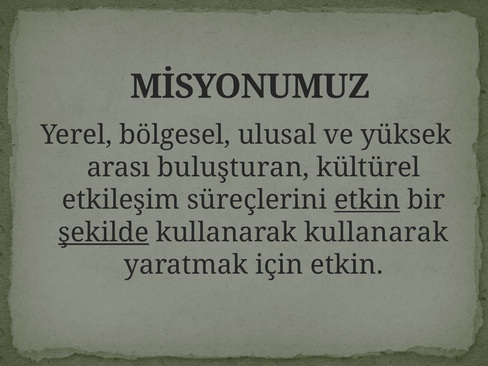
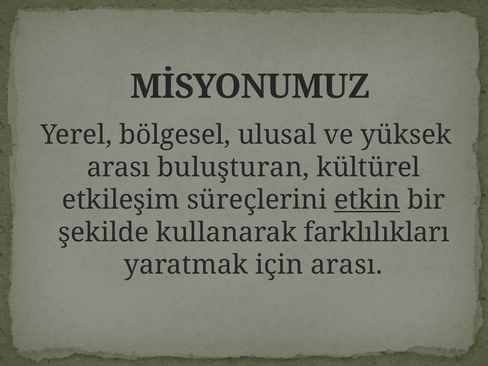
şekilde underline: present -> none
kullanarak kullanarak: kullanarak -> farklılıkları
için etkin: etkin -> arası
